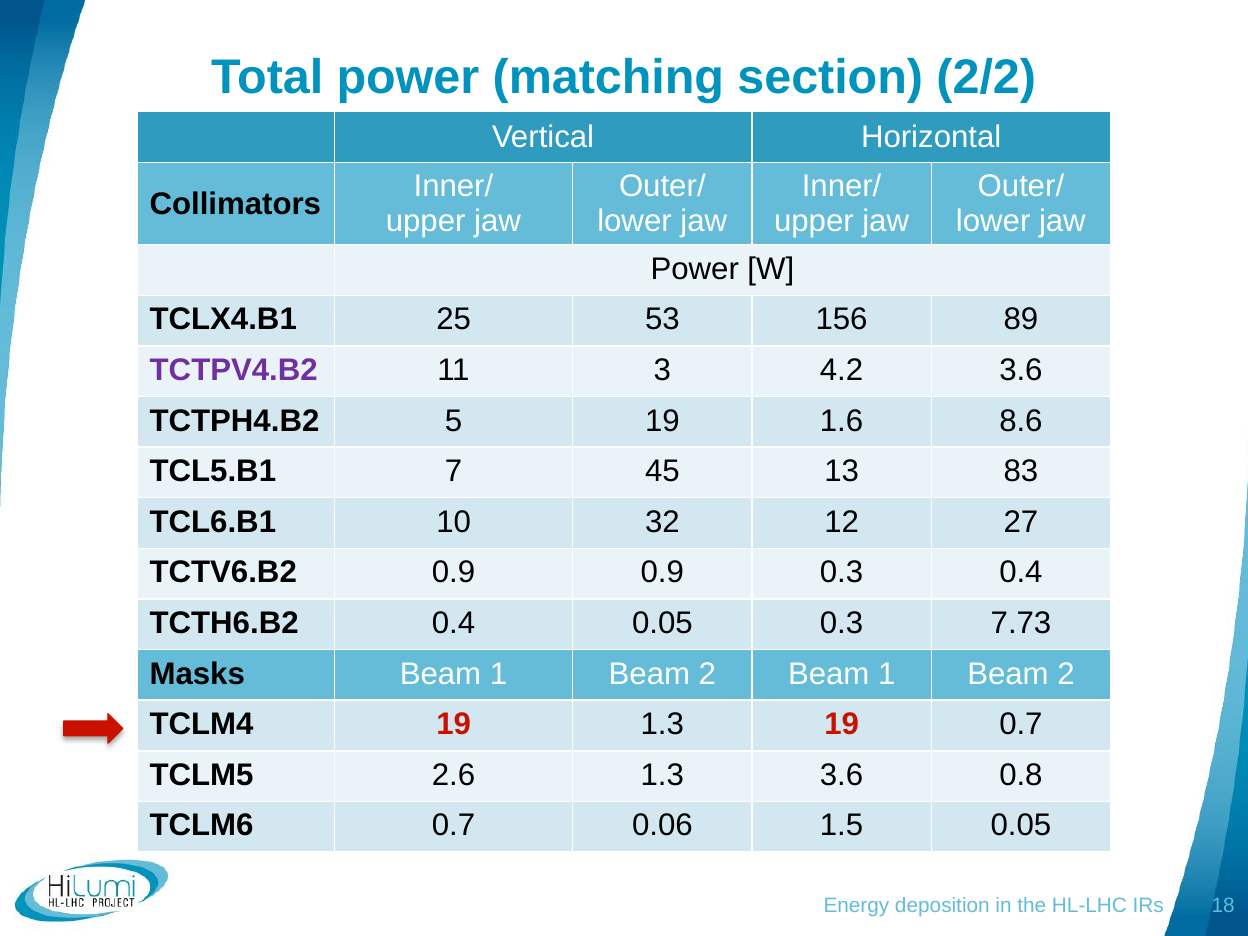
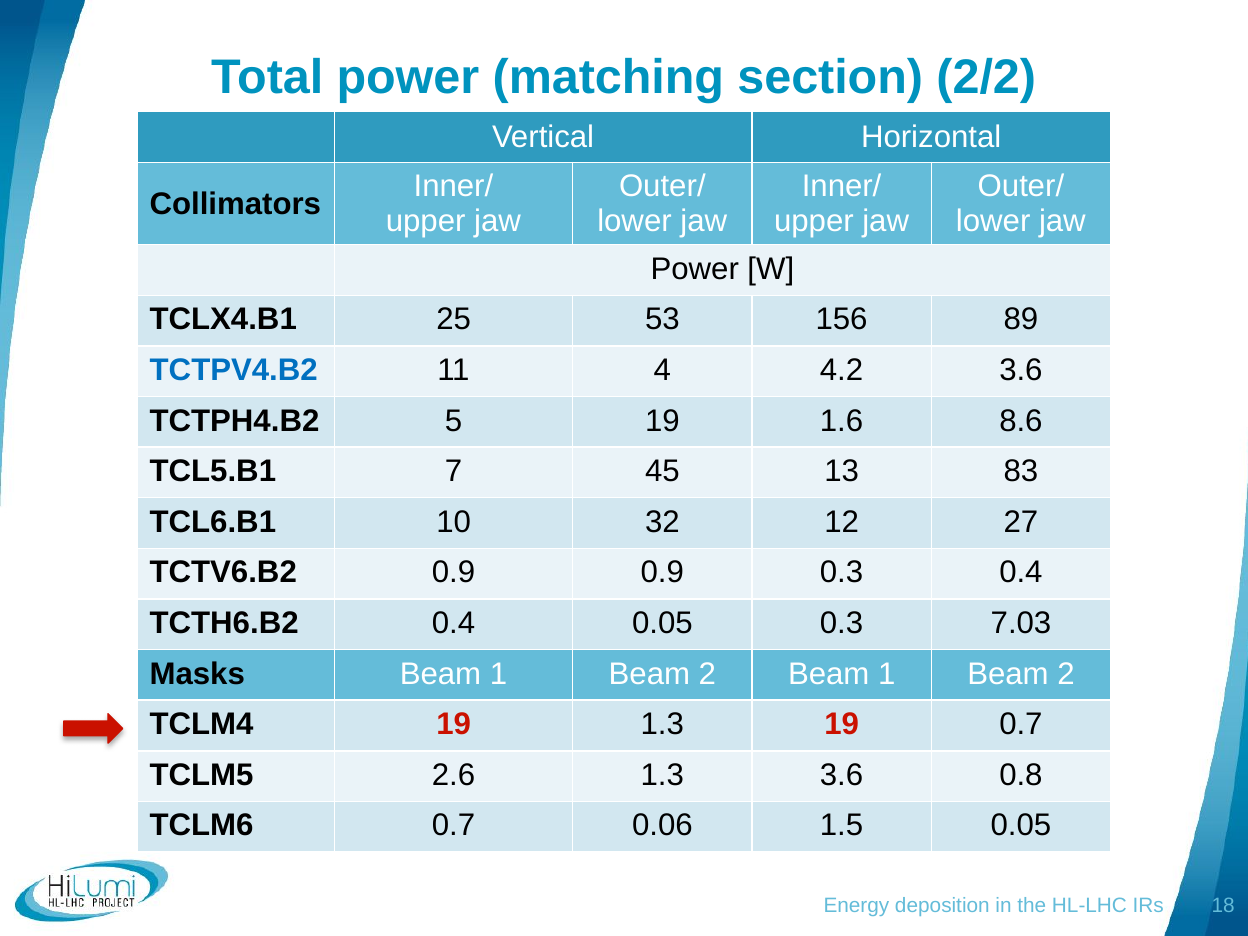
TCTPV4.B2 colour: purple -> blue
3: 3 -> 4
7.73: 7.73 -> 7.03
